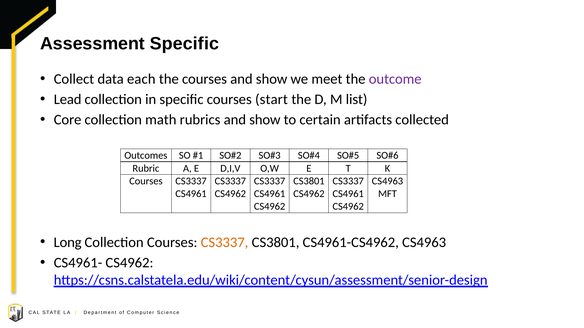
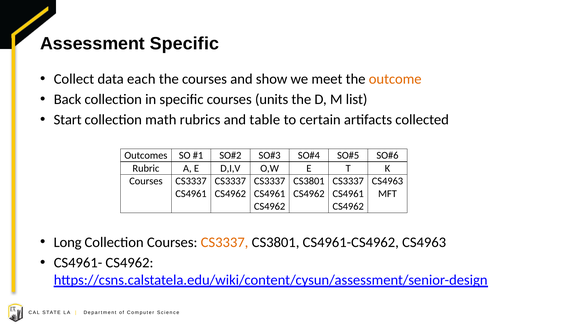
outcome colour: purple -> orange
Lead: Lead -> Back
start: start -> units
Core: Core -> Start
rubrics and show: show -> table
